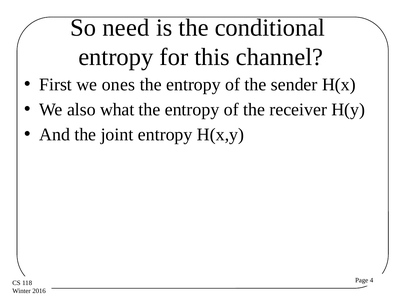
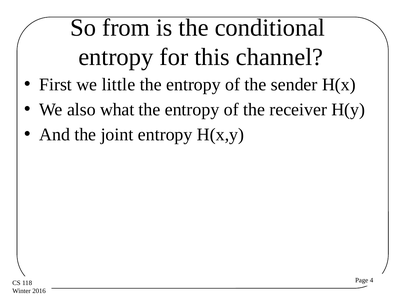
need: need -> from
ones: ones -> little
